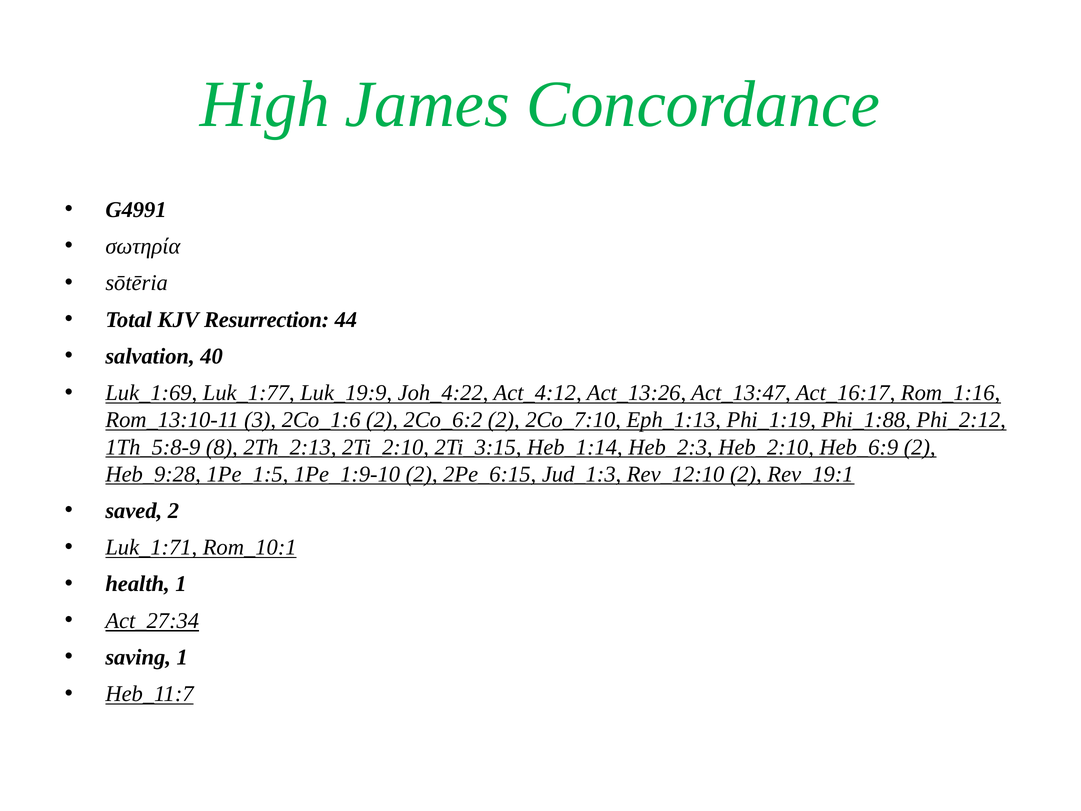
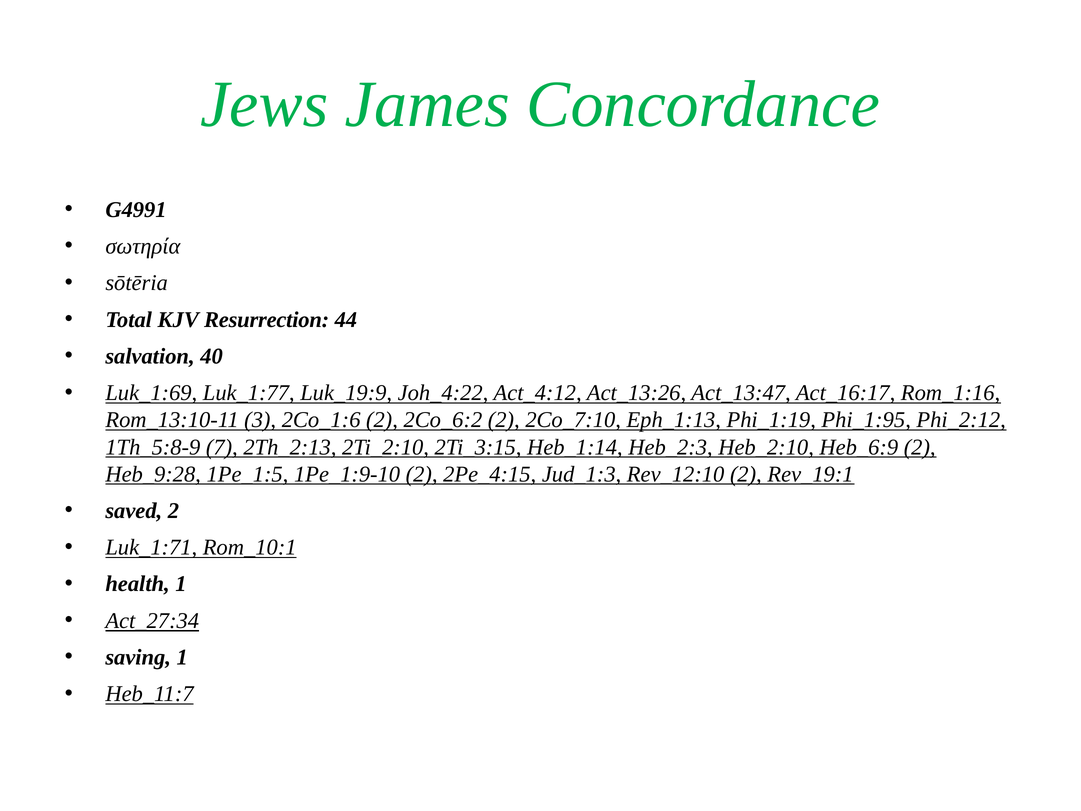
High: High -> Jews
Phi_1:88: Phi_1:88 -> Phi_1:95
8: 8 -> 7
2Pe_6:15: 2Pe_6:15 -> 2Pe_4:15
